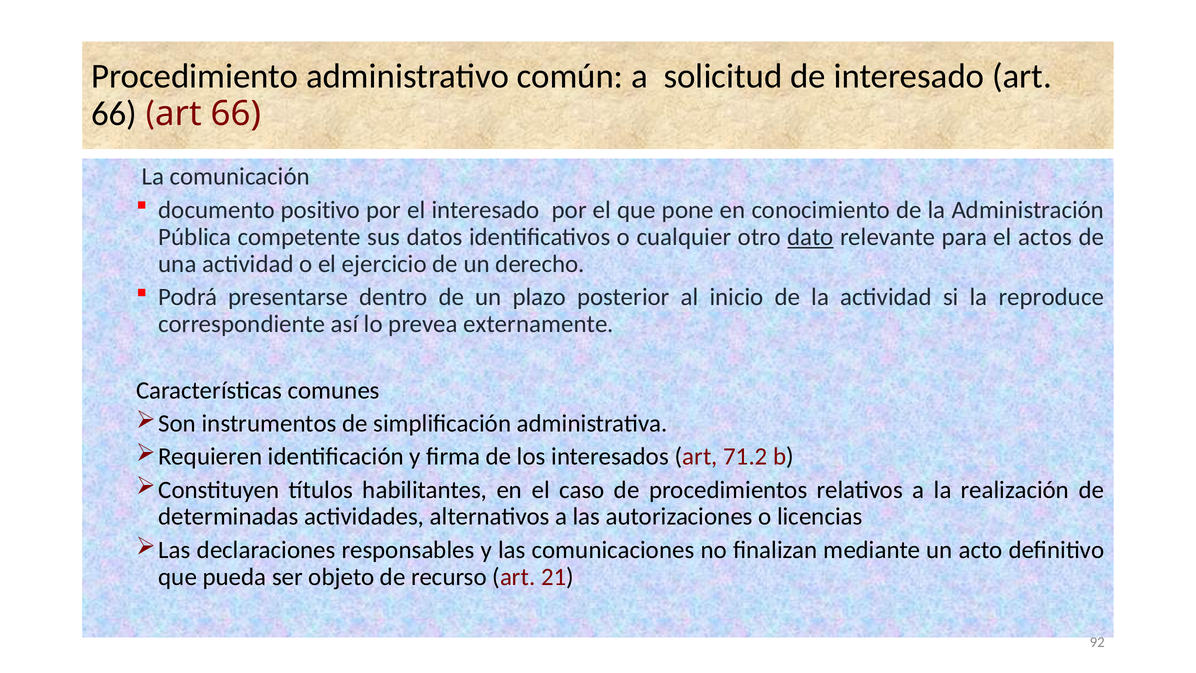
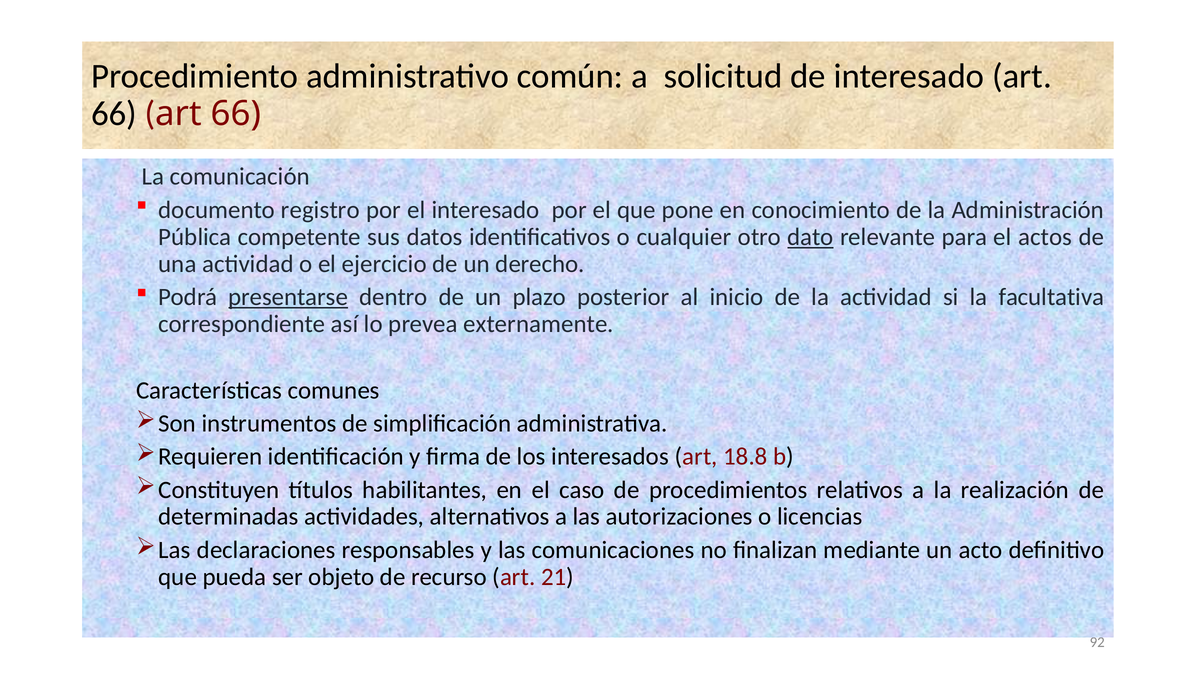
positivo: positivo -> registro
presentarse underline: none -> present
reproduce: reproduce -> facultativa
71.2: 71.2 -> 18.8
